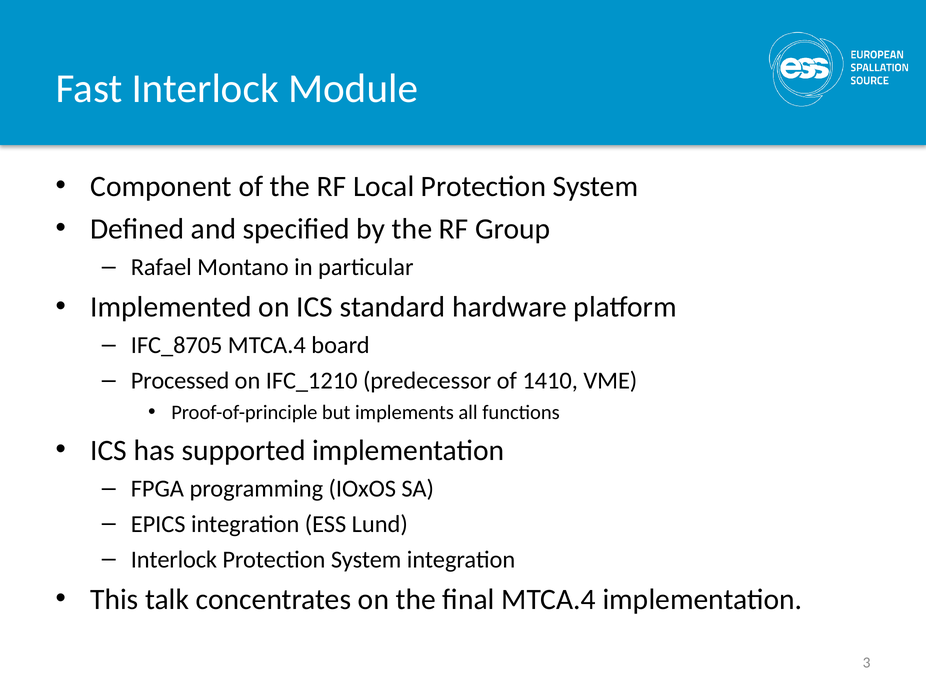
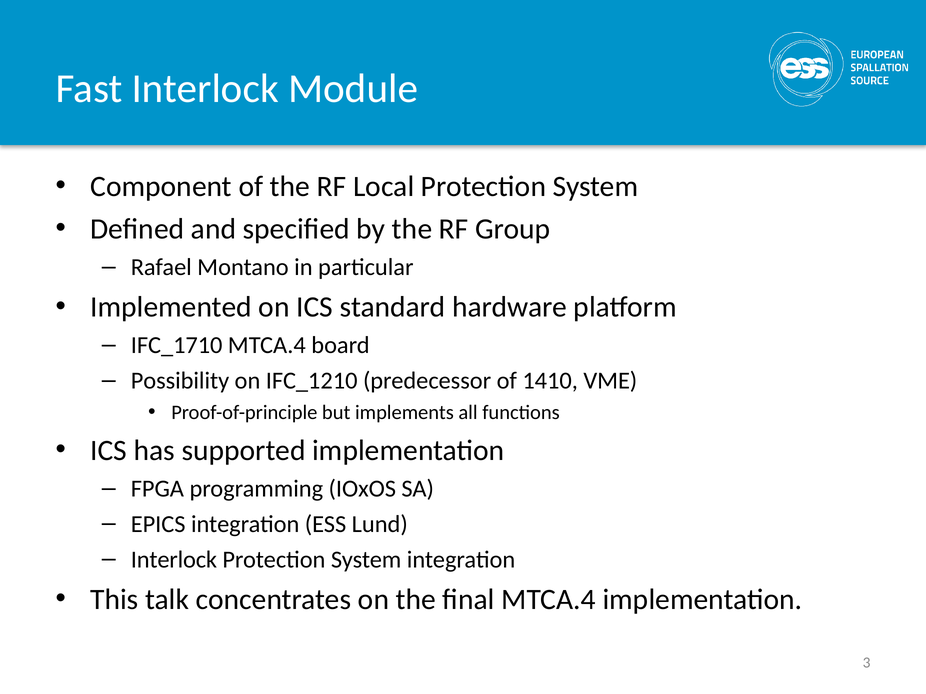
IFC_8705: IFC_8705 -> IFC_1710
Processed: Processed -> Possibility
